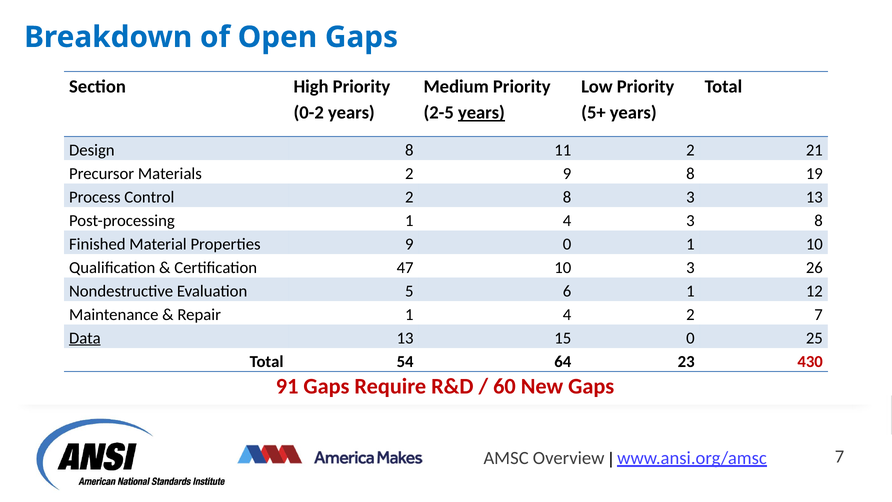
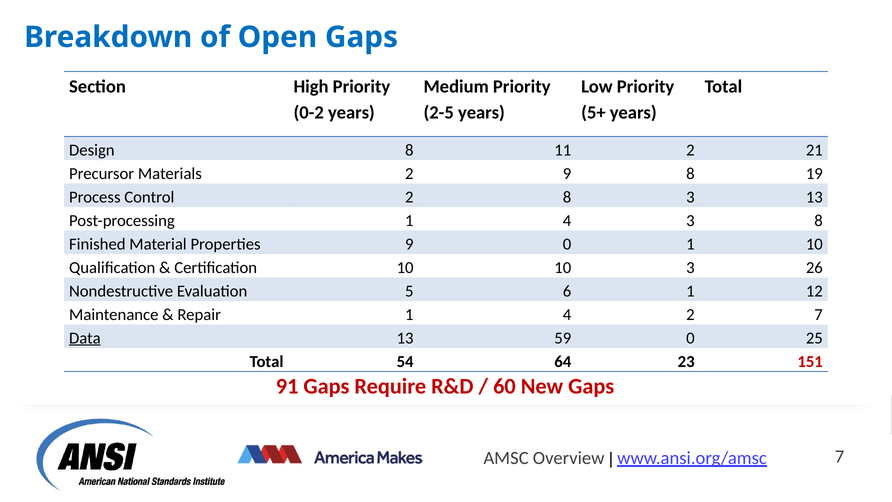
years at (481, 113) underline: present -> none
Certification 47: 47 -> 10
15: 15 -> 59
430: 430 -> 151
